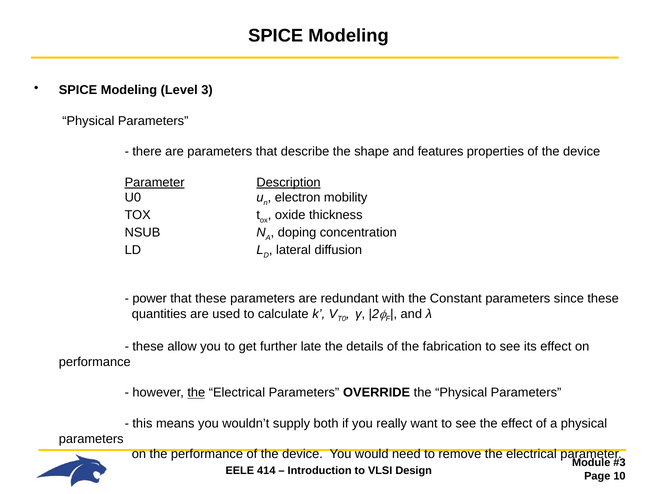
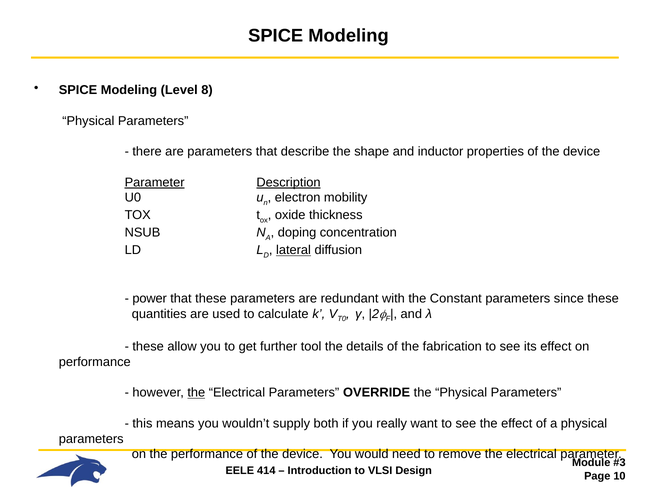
3: 3 -> 8
features: features -> inductor
lateral underline: none -> present
late: late -> tool
